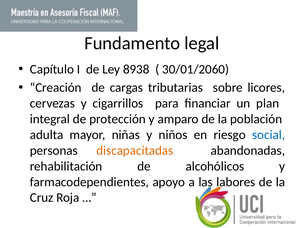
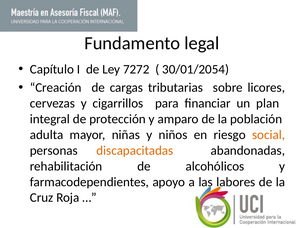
8938: 8938 -> 7272
30/01/2060: 30/01/2060 -> 30/01/2054
social colour: blue -> orange
